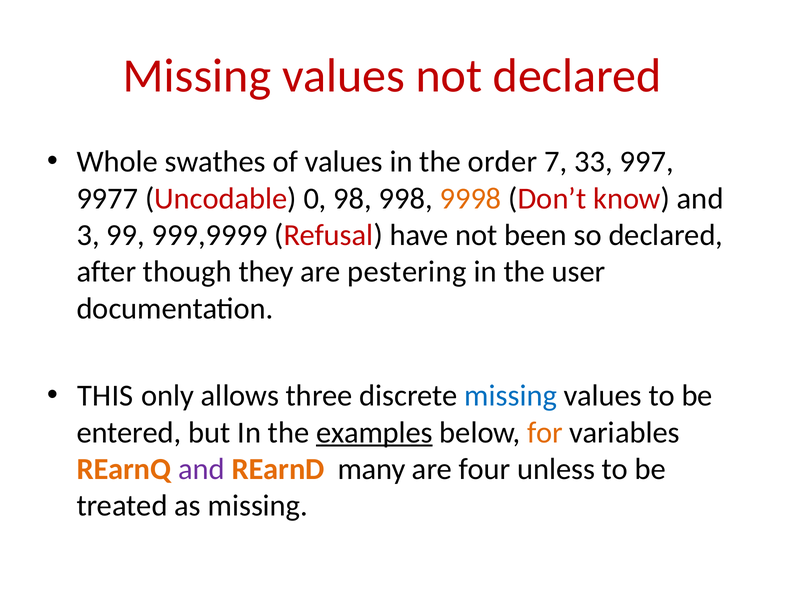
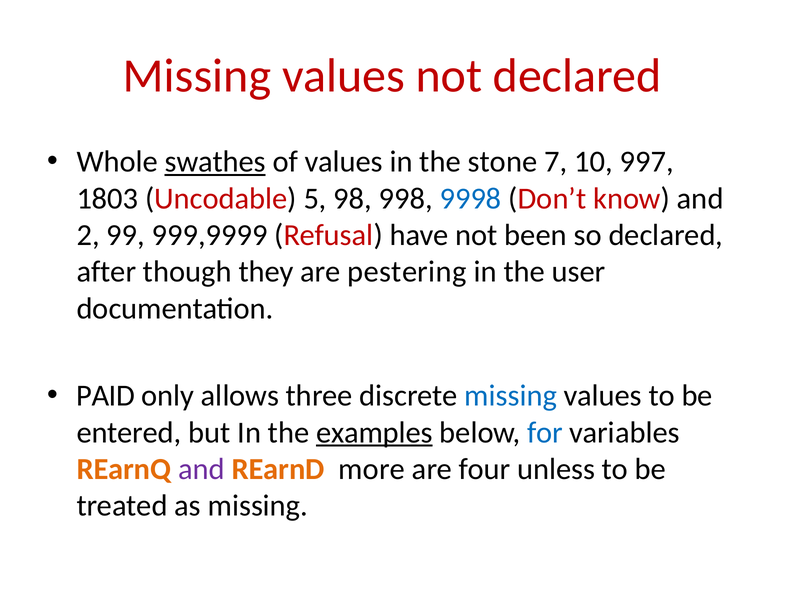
swathes underline: none -> present
order: order -> stone
33: 33 -> 10
9977: 9977 -> 1803
0: 0 -> 5
9998 colour: orange -> blue
3: 3 -> 2
THIS: THIS -> PAID
for colour: orange -> blue
many: many -> more
